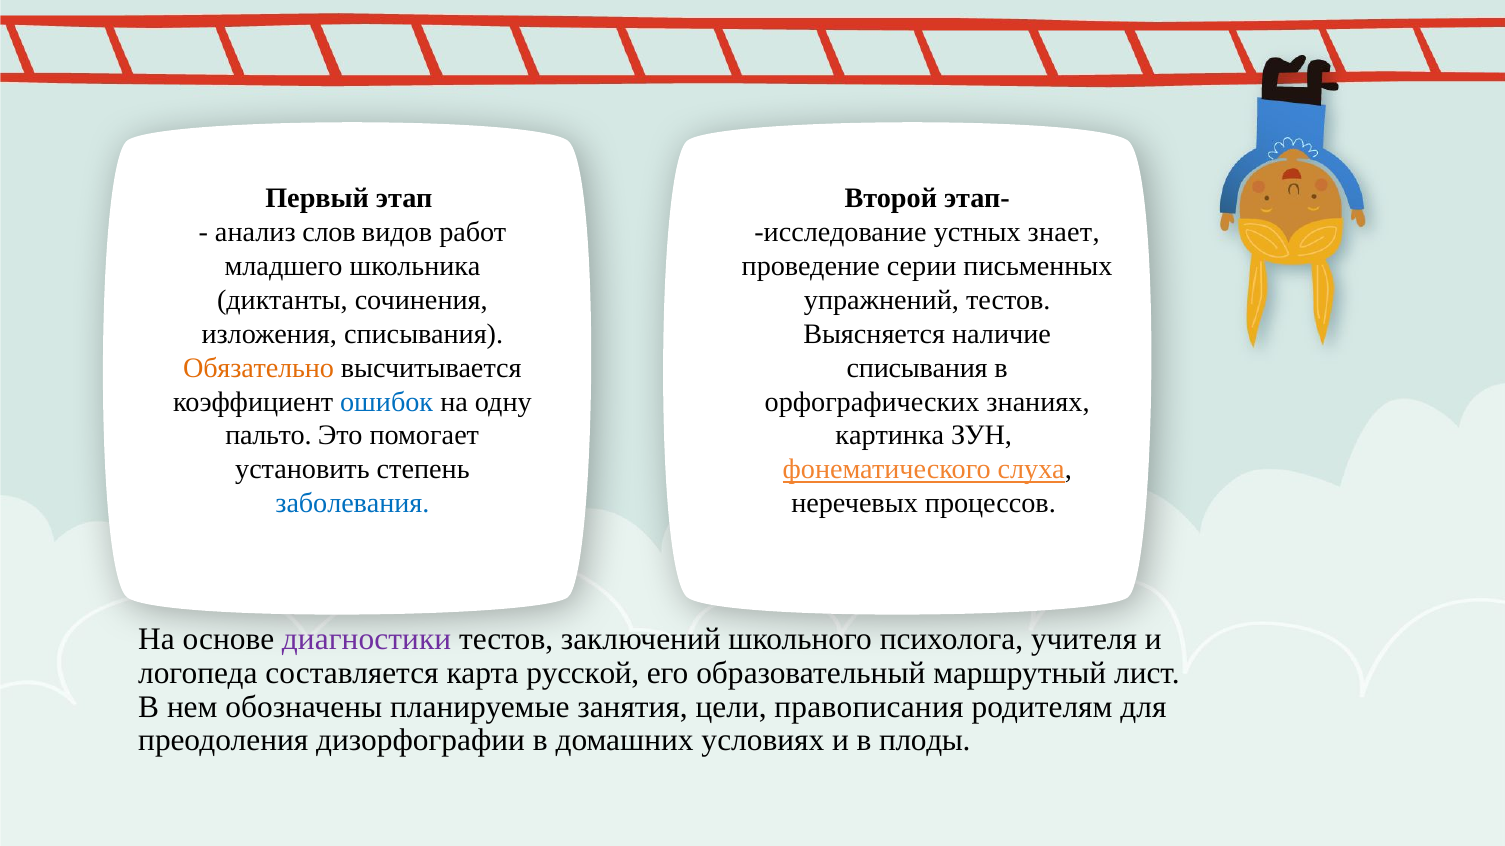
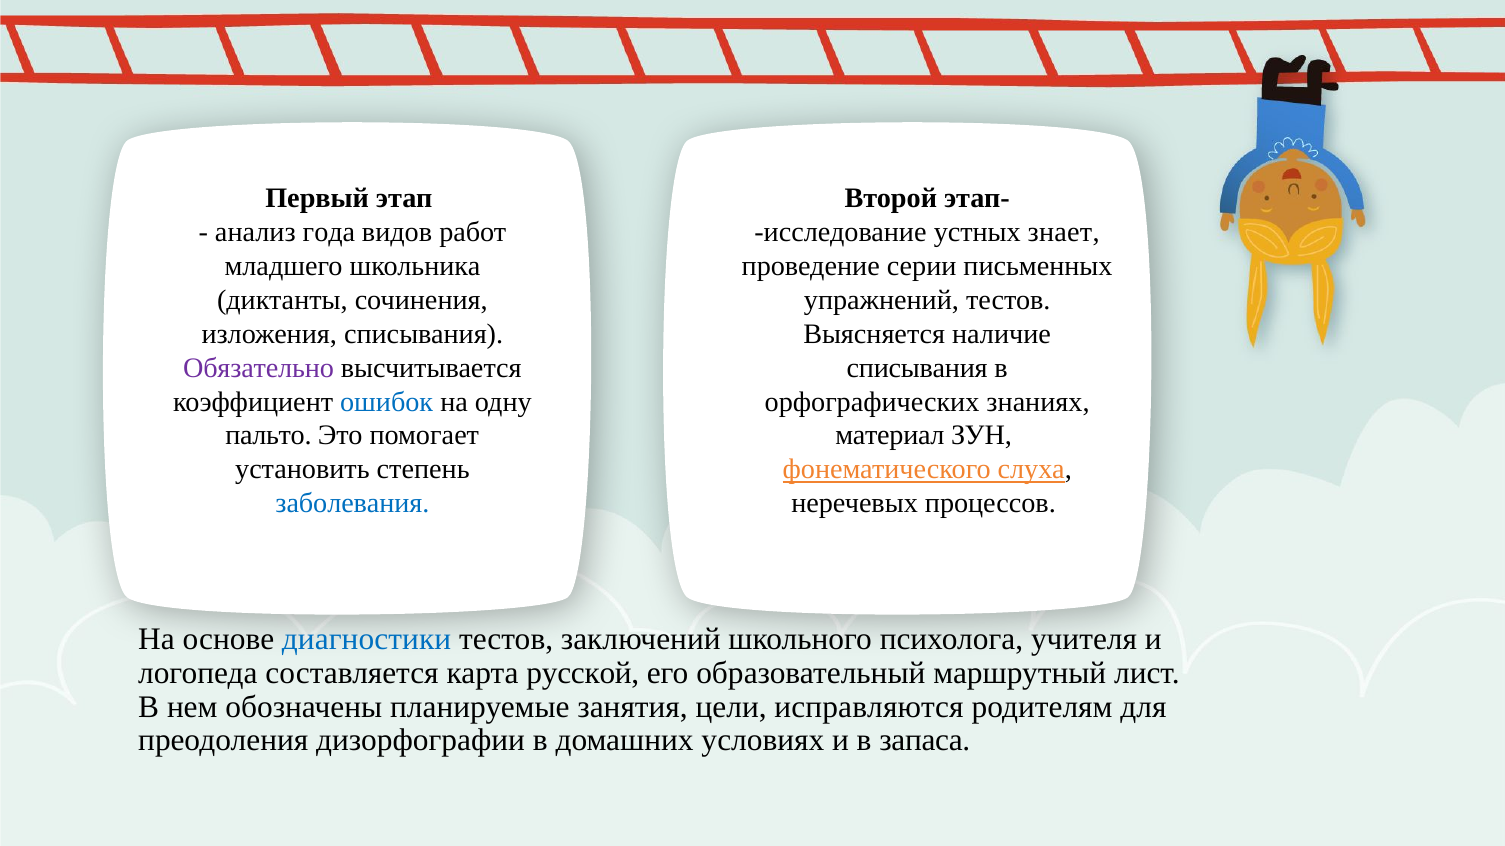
слов: слов -> года
Обязательно colour: orange -> purple
картинка: картинка -> материал
диагностики colour: purple -> blue
правописания: правописания -> исправляются
плоды: плоды -> запаса
